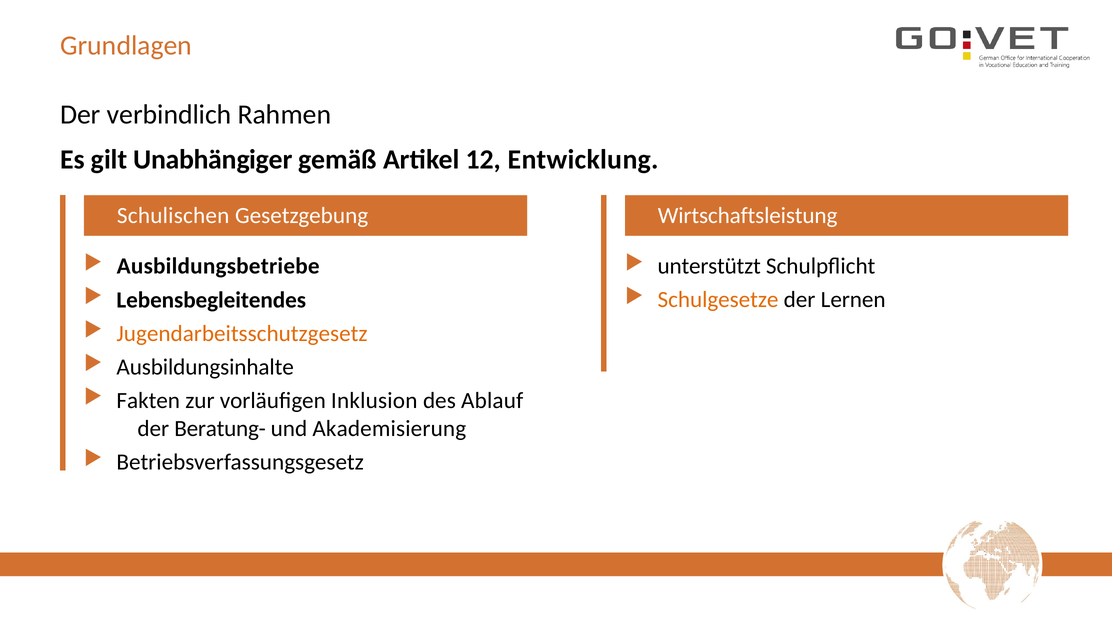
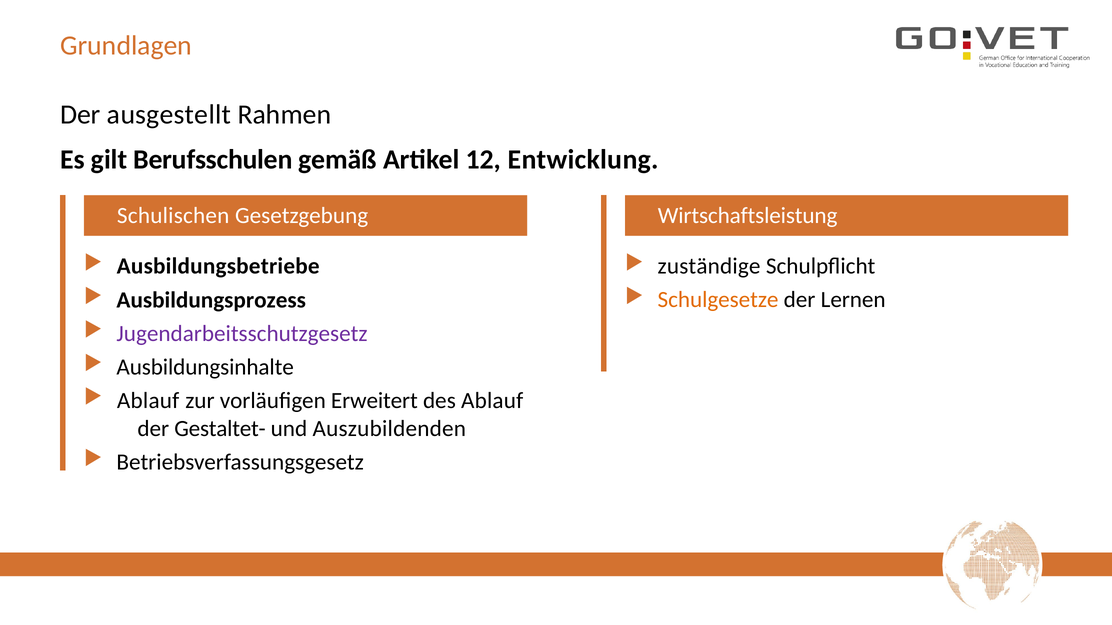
verbindlich: verbindlich -> ausgestellt
Unabhängiger: Unabhängiger -> Berufsschulen
unterstützt: unterstützt -> zuständige
Lebensbegleitendes: Lebensbegleitendes -> Ausbildungsprozess
Jugendarbeitsschutzgesetz colour: orange -> purple
Fakten at (148, 401): Fakten -> Ablauf
Inklusion: Inklusion -> Erweitert
Beratung-: Beratung- -> Gestaltet-
Akademisierung: Akademisierung -> Auszubildenden
